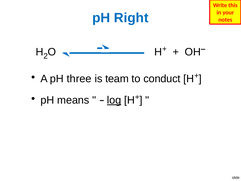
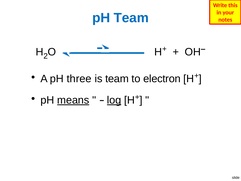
pH Right: Right -> Team
conduct: conduct -> electron
means underline: none -> present
